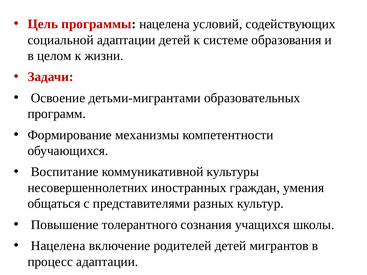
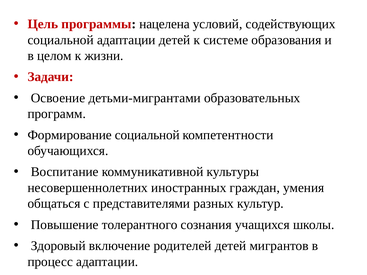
Формирование механизмы: механизмы -> социальной
Нацелена at (58, 246): Нацелена -> Здоровый
